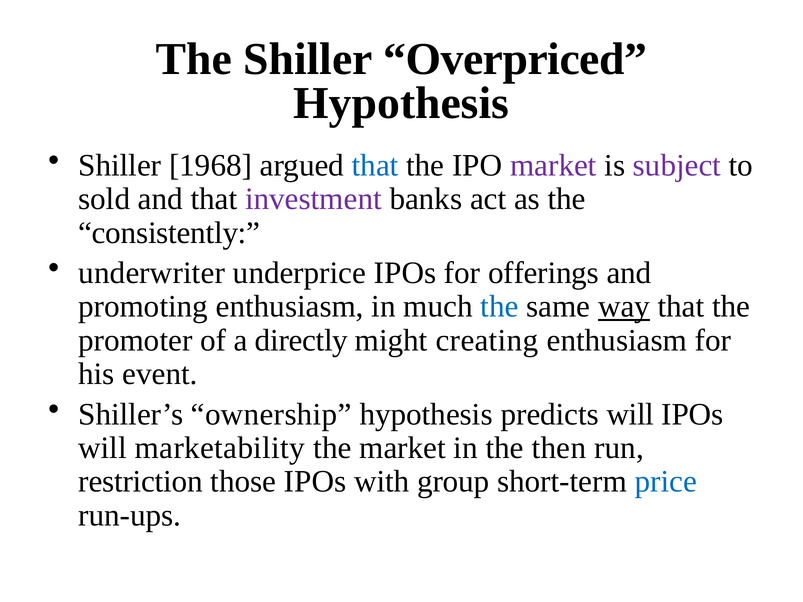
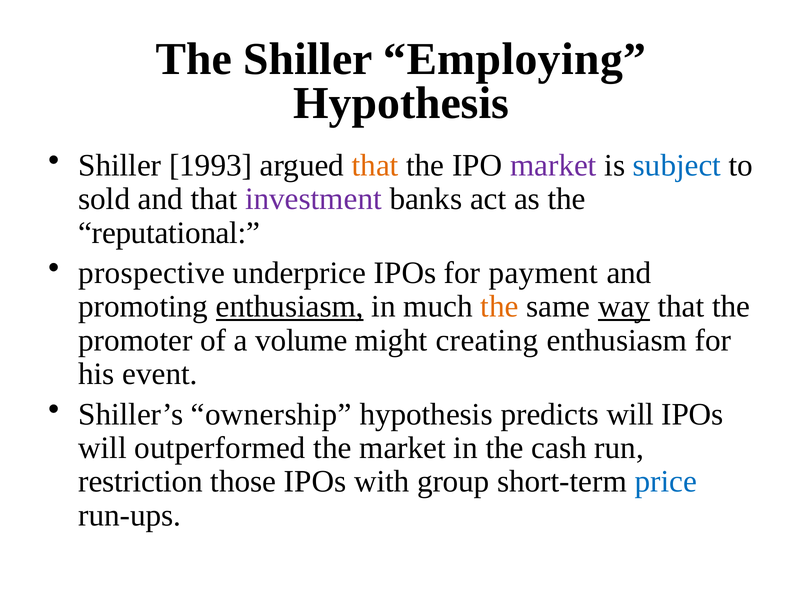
Overpriced: Overpriced -> Employing
1968: 1968 -> 1993
that at (375, 165) colour: blue -> orange
subject colour: purple -> blue
consistently: consistently -> reputational
underwriter: underwriter -> prospective
offerings: offerings -> payment
enthusiasm at (290, 307) underline: none -> present
the at (500, 307) colour: blue -> orange
directly: directly -> volume
marketability: marketability -> outperformed
then: then -> cash
